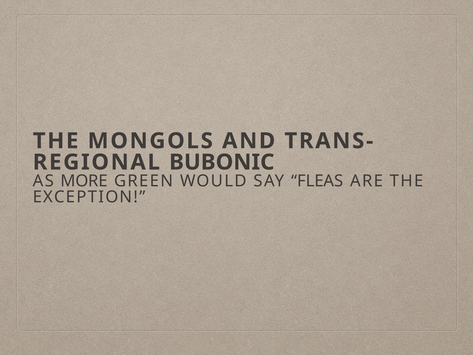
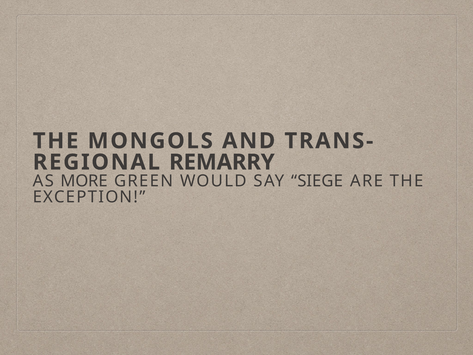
BUBONIC: BUBONIC -> REMARRY
FLEAS: FLEAS -> SIEGE
